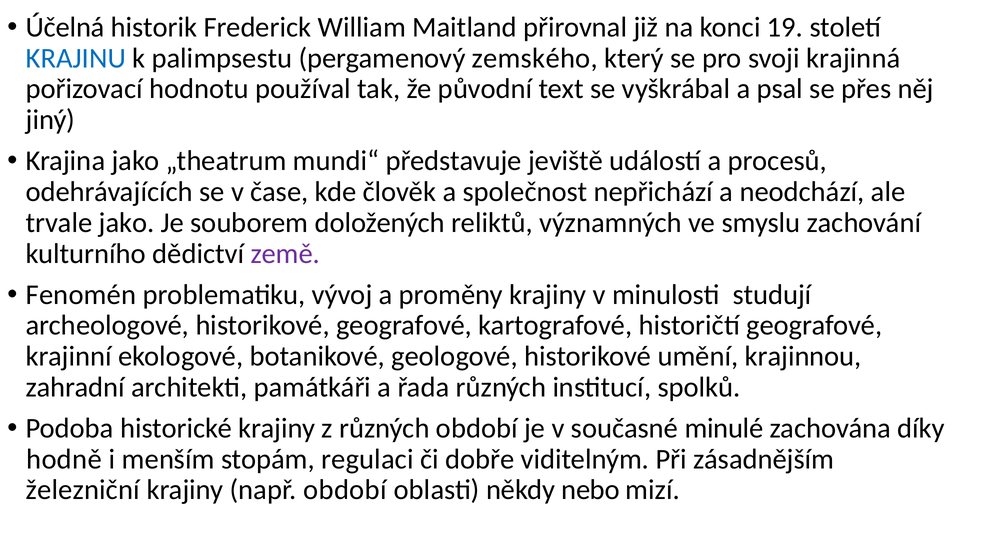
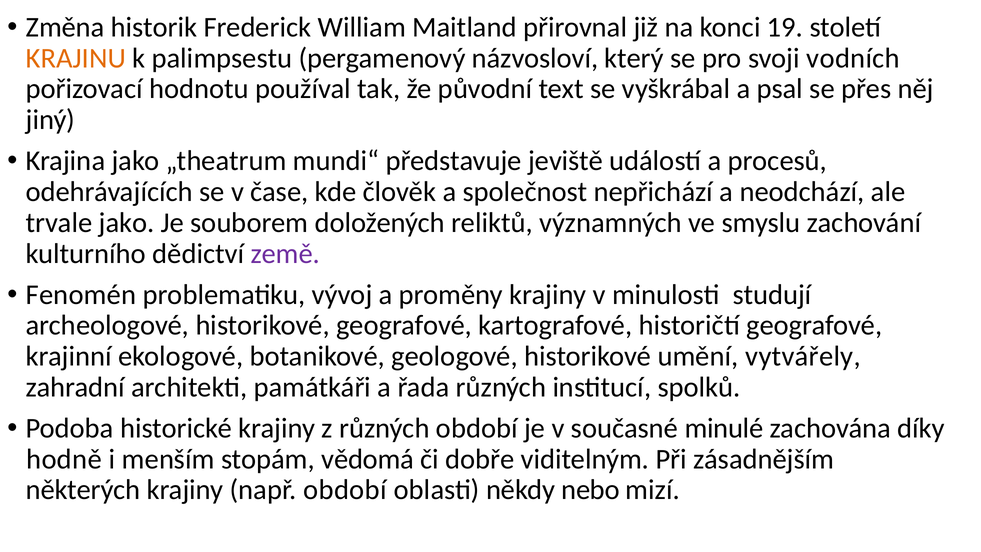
Účelná: Účelná -> Změna
KRAJINU colour: blue -> orange
zemského: zemského -> názvosloví
krajinná: krajinná -> vodních
krajinnou: krajinnou -> vytvářely
regulaci: regulaci -> vědomá
železniční: železniční -> některých
